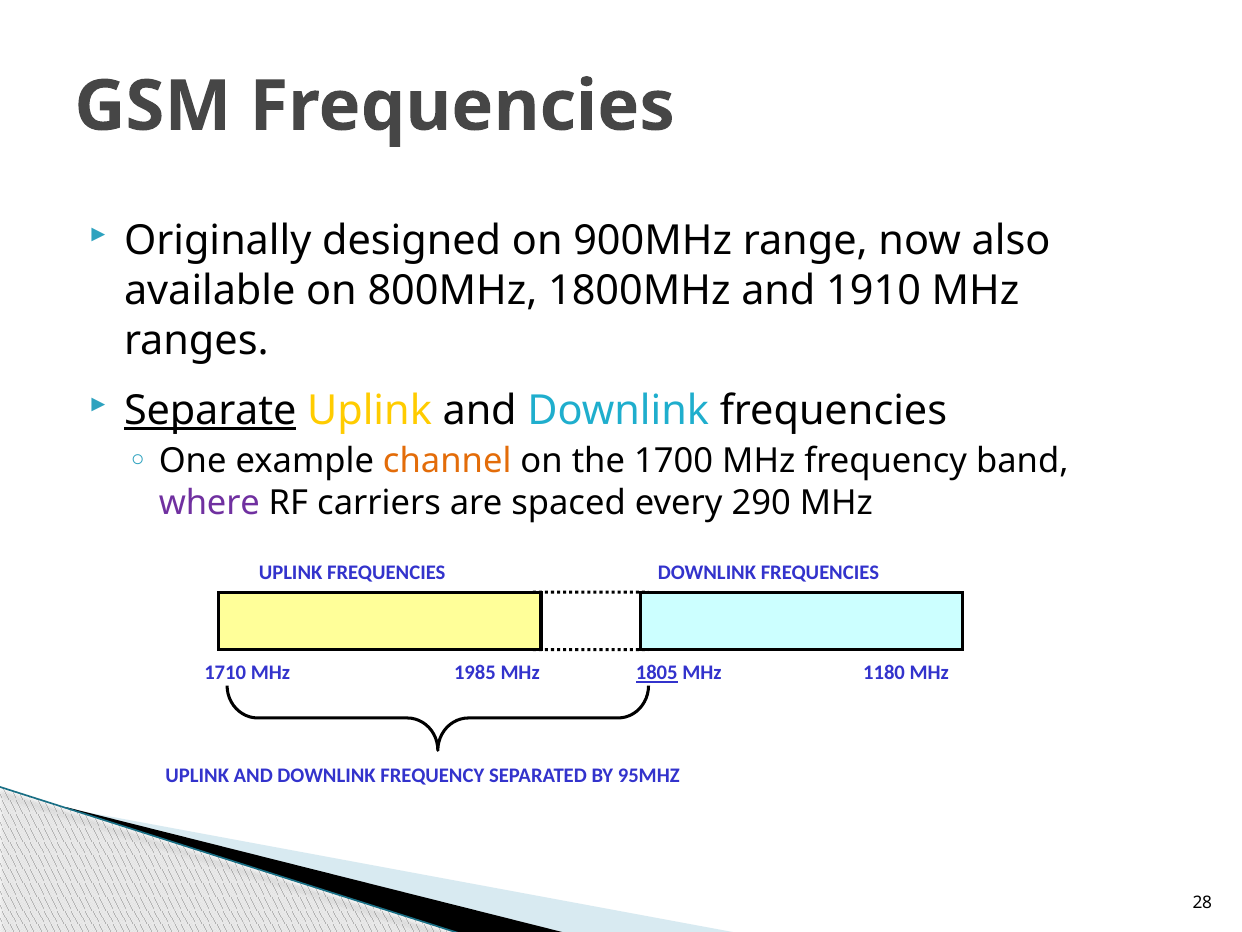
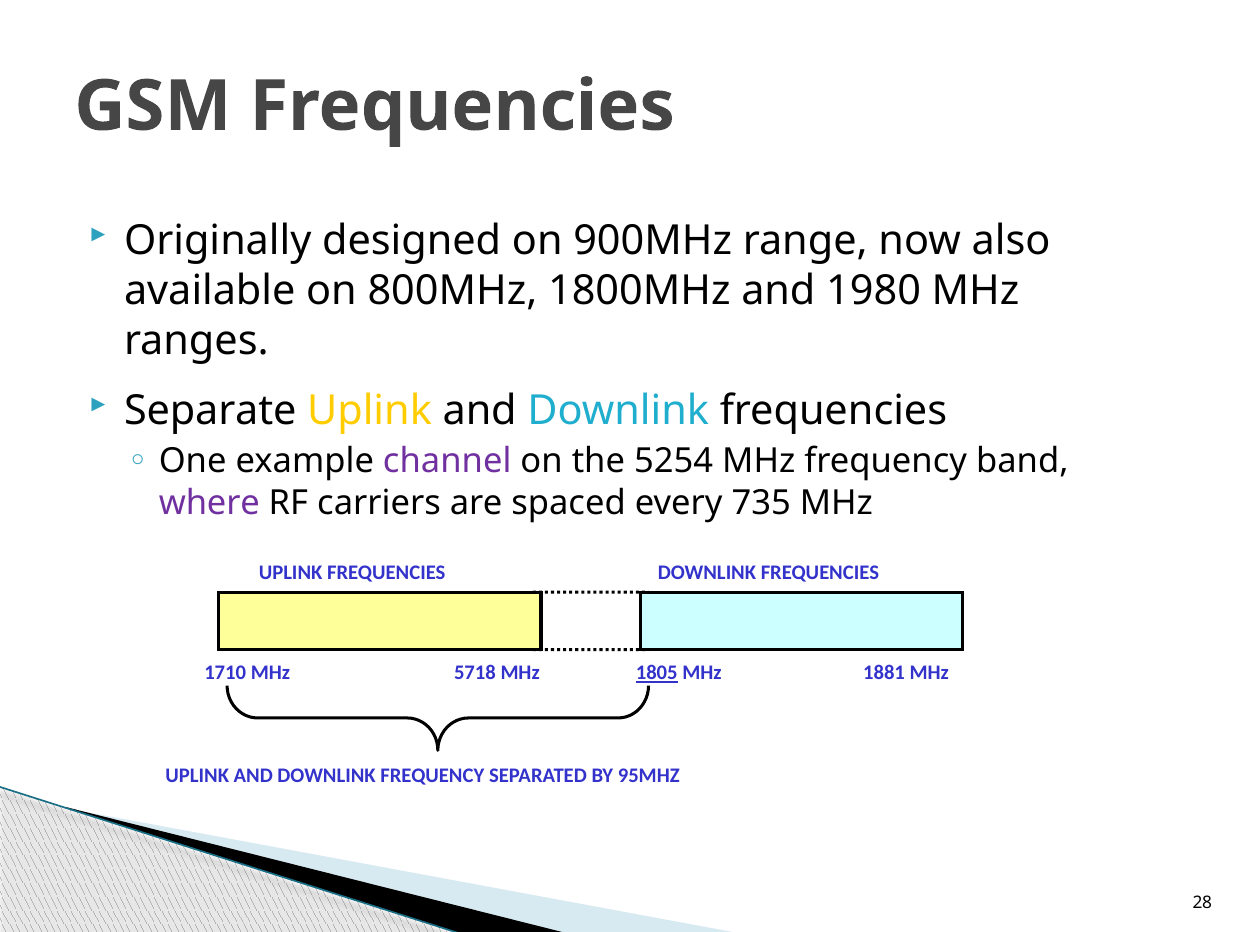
1910: 1910 -> 1980
Separate underline: present -> none
channel colour: orange -> purple
1700: 1700 -> 5254
290: 290 -> 735
1985: 1985 -> 5718
1180: 1180 -> 1881
